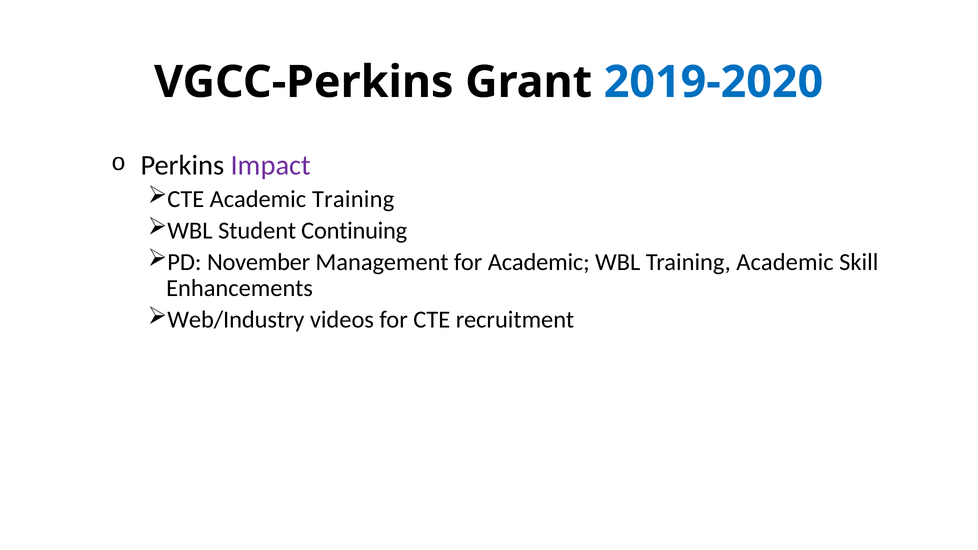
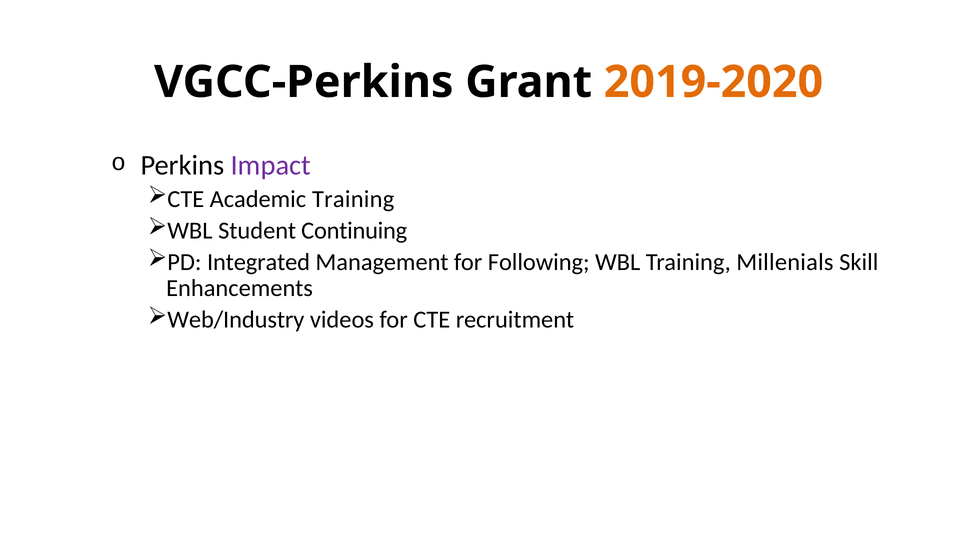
2019-2020 colour: blue -> orange
November: November -> Integrated
for Academic: Academic -> Following
Training Academic: Academic -> Millenials
